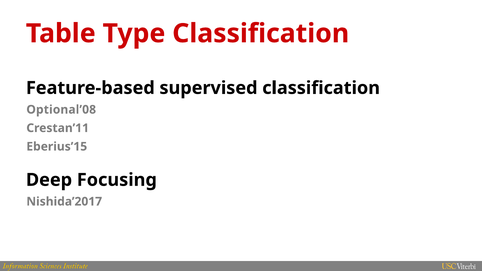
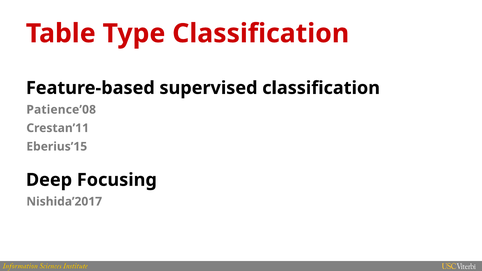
Optional’08: Optional’08 -> Patience’08
